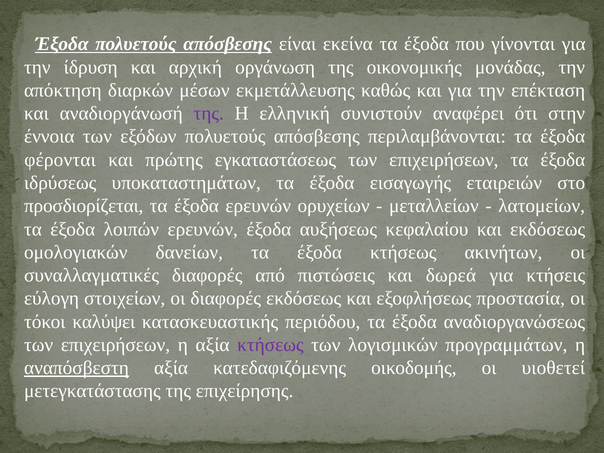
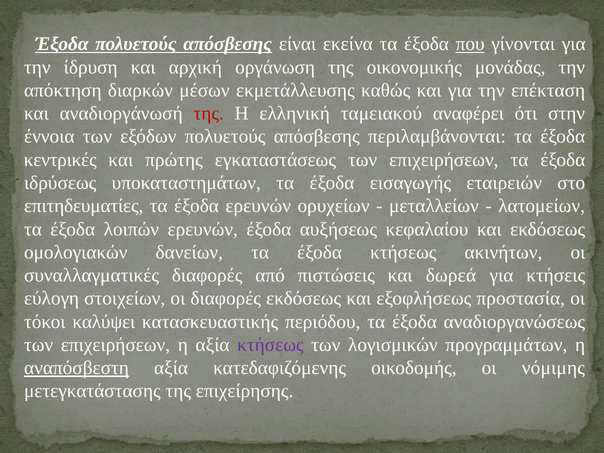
που underline: none -> present
της at (209, 113) colour: purple -> red
συνιστούν: συνιστούν -> ταμειακού
φέρονται: φέρονται -> κεντρικές
προσδιορίζεται: προσδιορίζεται -> επιτηδευματίες
υιοθετεί: υιοθετεί -> νόμιμης
